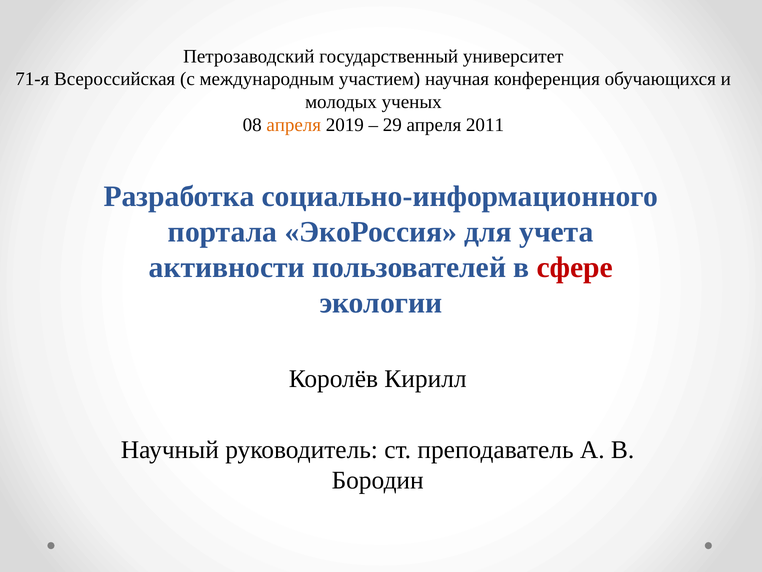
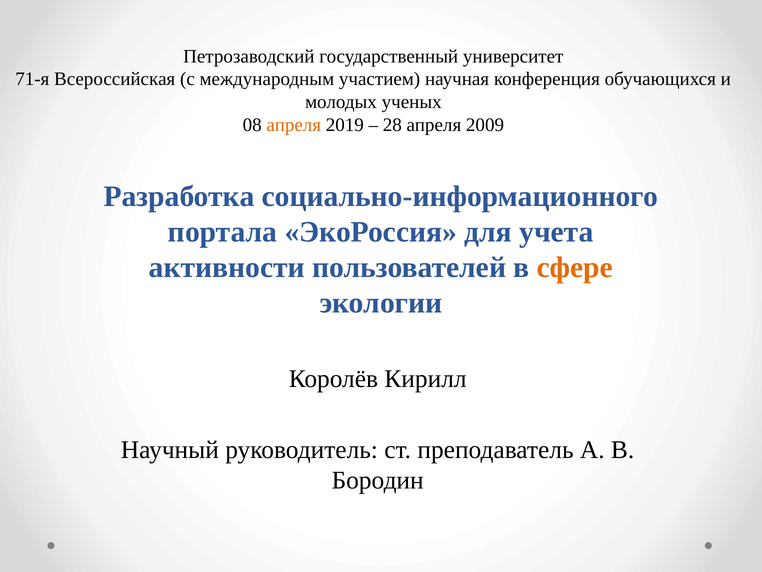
29: 29 -> 28
2011: 2011 -> 2009
сфере colour: red -> orange
